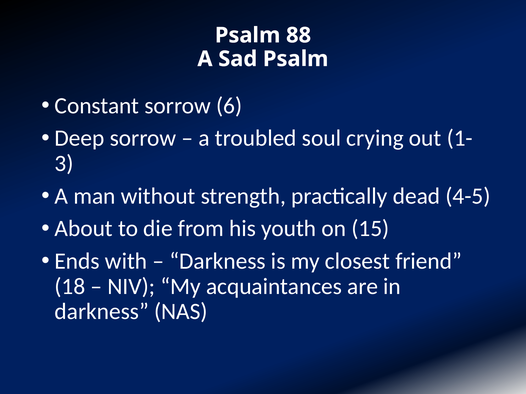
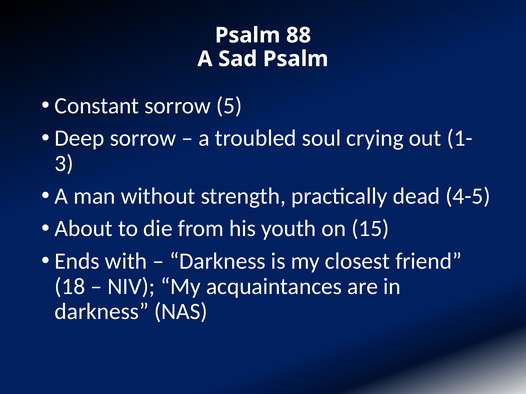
6: 6 -> 5
